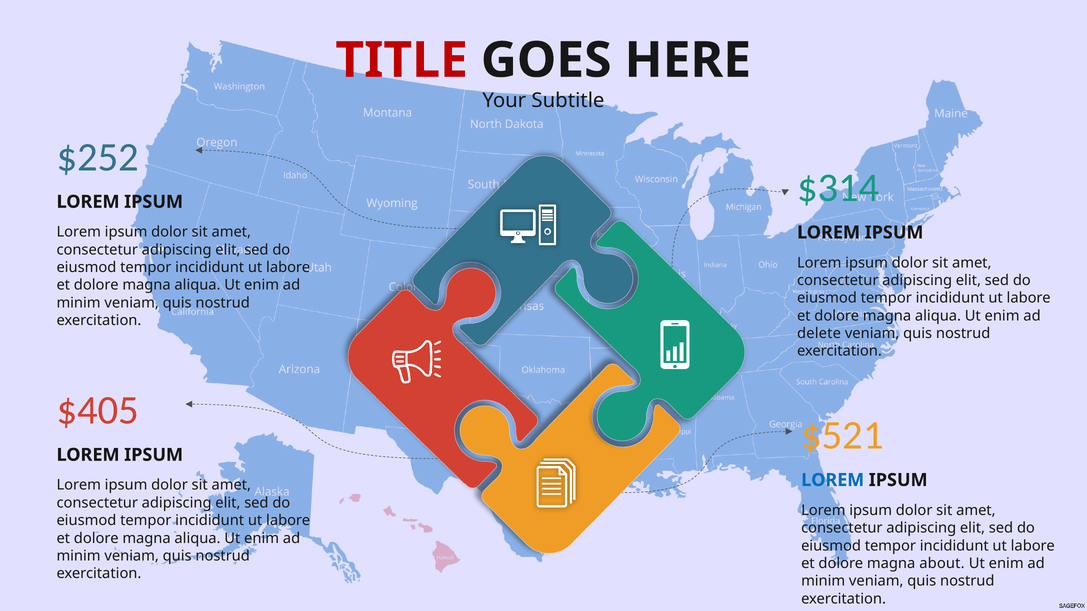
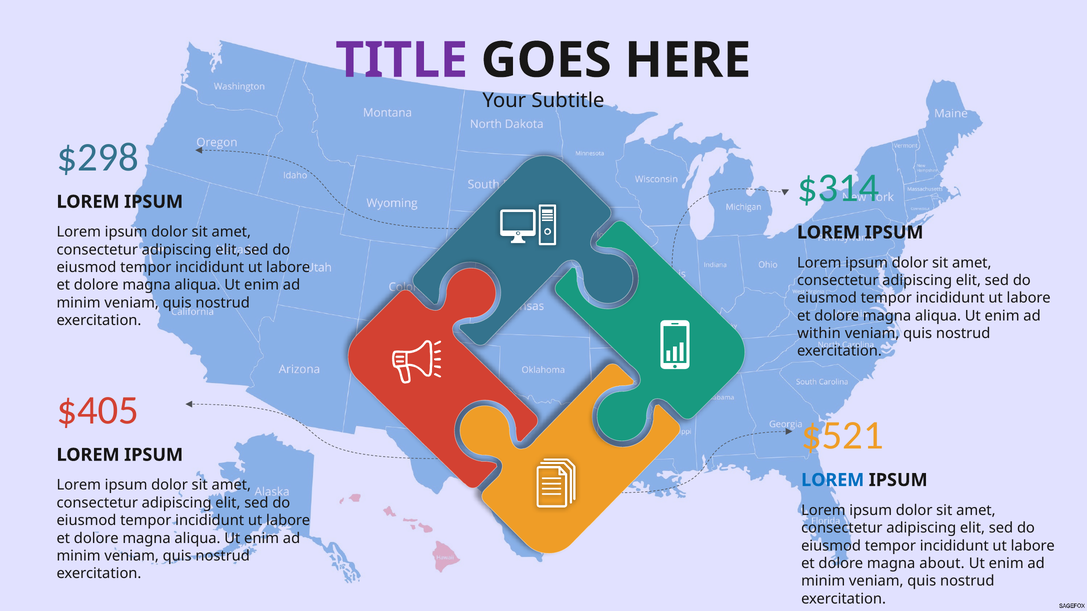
TITLE colour: red -> purple
$252: $252 -> $298
delete: delete -> within
